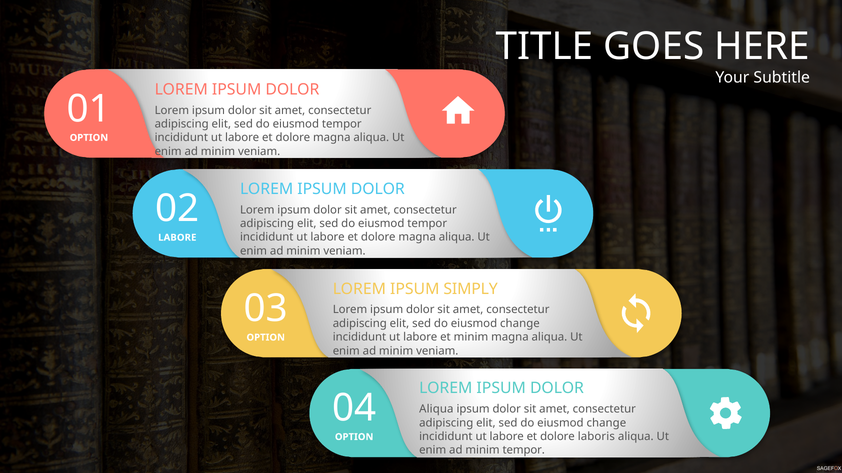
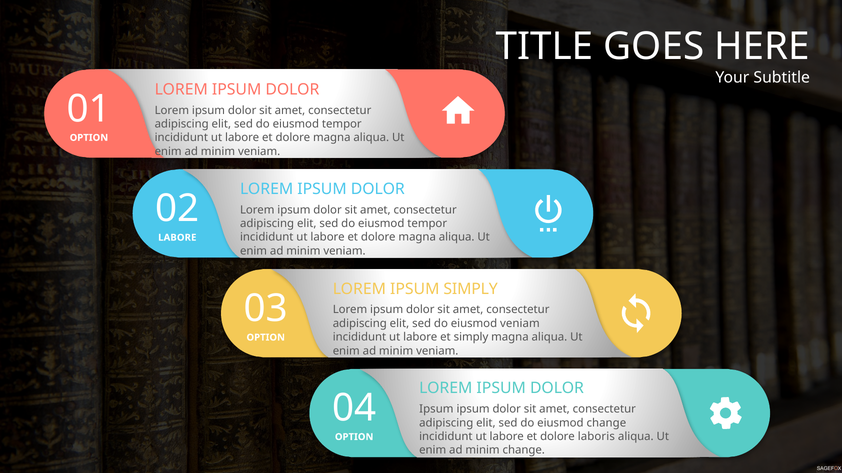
change at (520, 324): change -> veniam
et minim: minim -> simply
Aliqua at (436, 410): Aliqua -> Ipsum
minim tempor: tempor -> change
